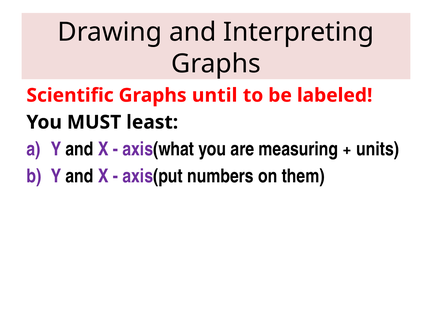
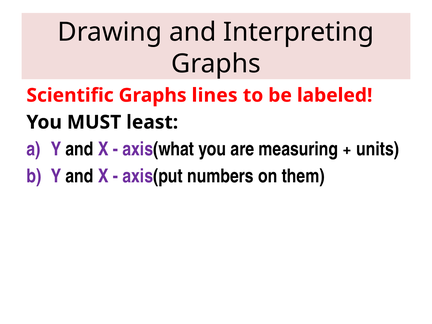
until: until -> lines
